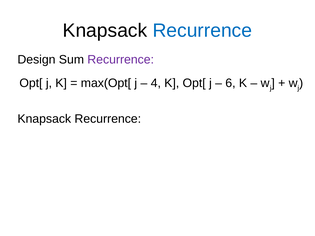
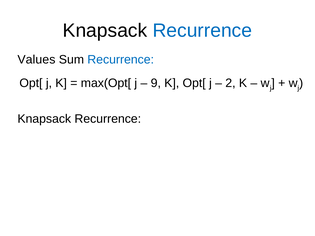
Design: Design -> Values
Recurrence at (121, 60) colour: purple -> blue
4: 4 -> 9
6: 6 -> 2
